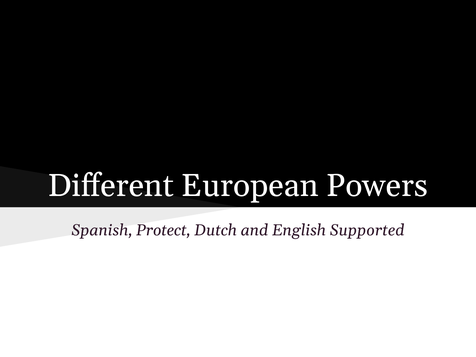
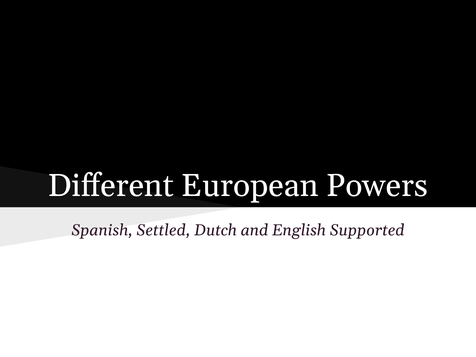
Protect: Protect -> Settled
